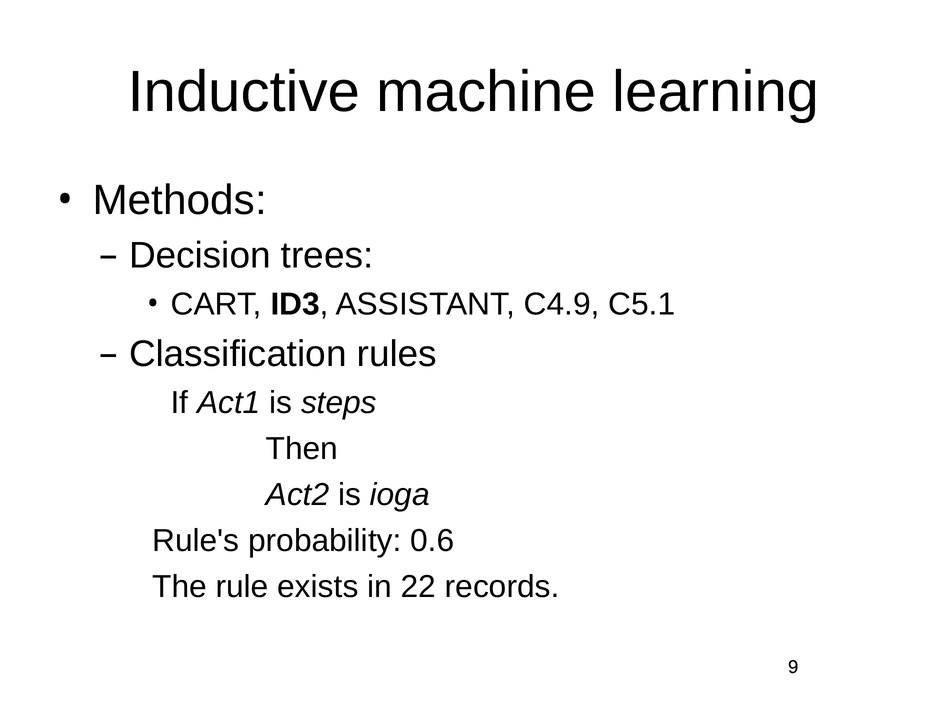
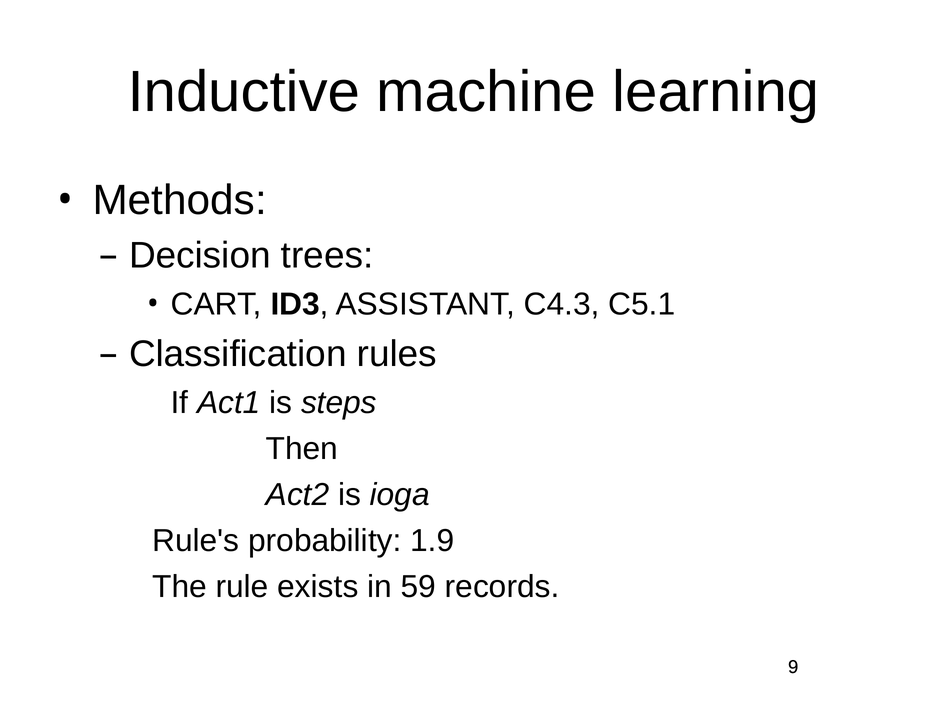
C4.9: C4.9 -> C4.3
0.6: 0.6 -> 1.9
22: 22 -> 59
